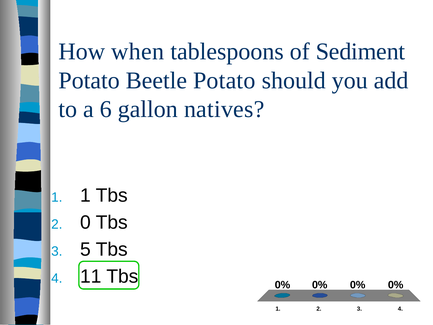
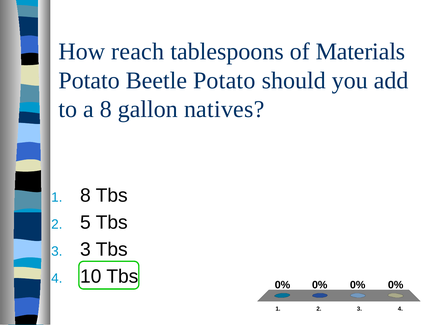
when: when -> reach
Sediment: Sediment -> Materials
a 6: 6 -> 8
1 at (85, 195): 1 -> 8
0: 0 -> 5
3 5: 5 -> 3
11: 11 -> 10
